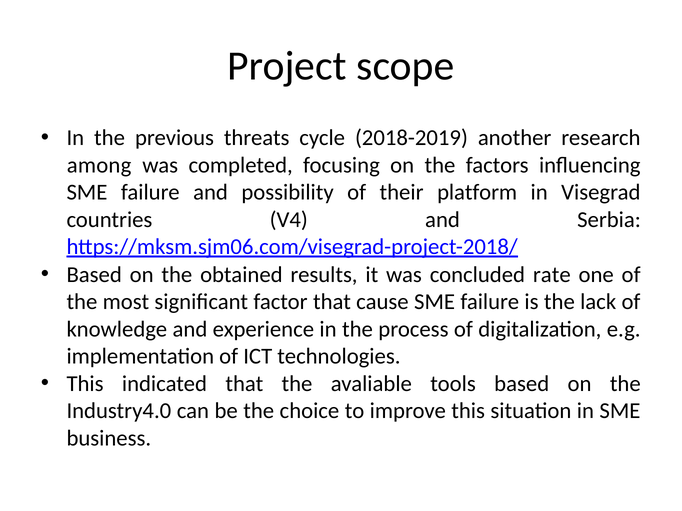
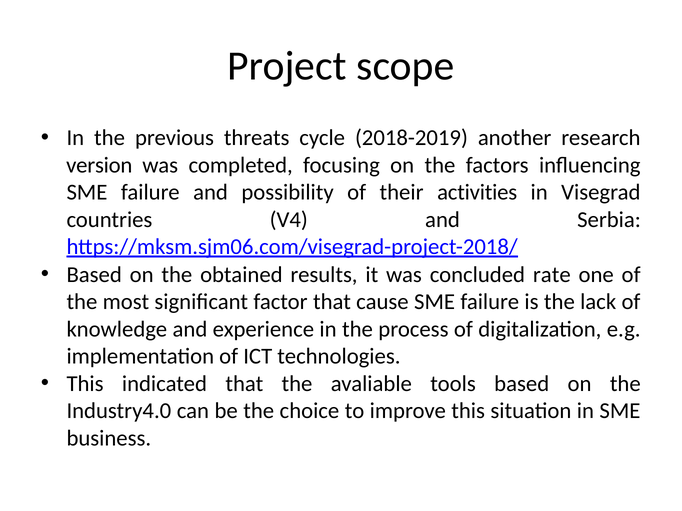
among: among -> version
platform: platform -> activities
